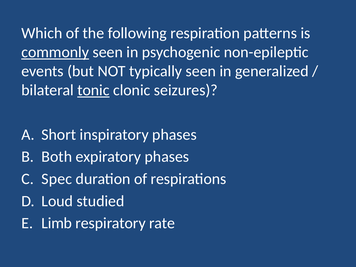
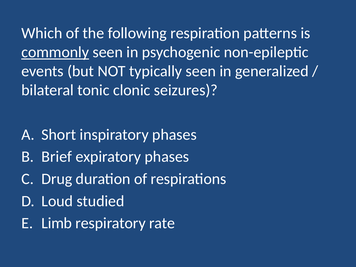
tonic underline: present -> none
Both: Both -> Brief
Spec: Spec -> Drug
